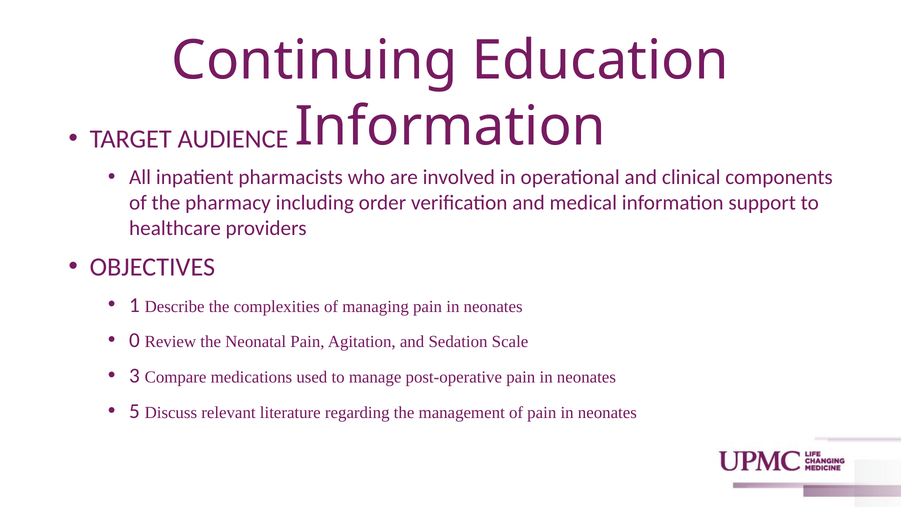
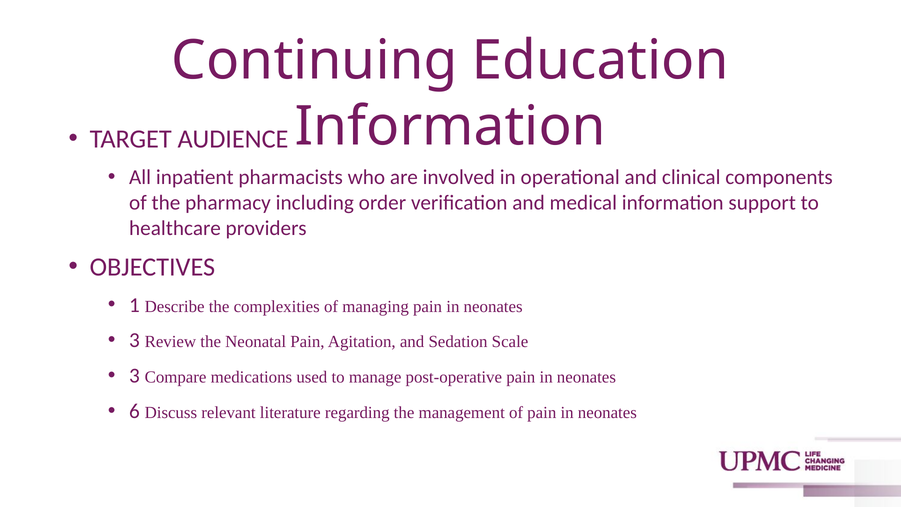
0 at (134, 340): 0 -> 3
5: 5 -> 6
